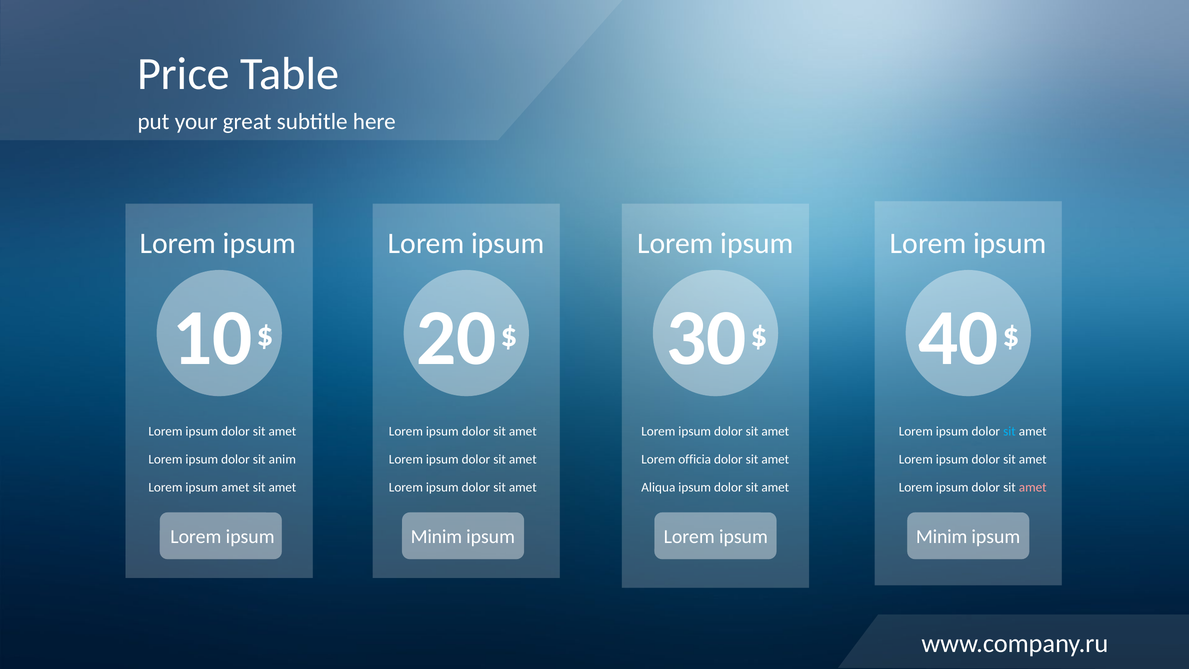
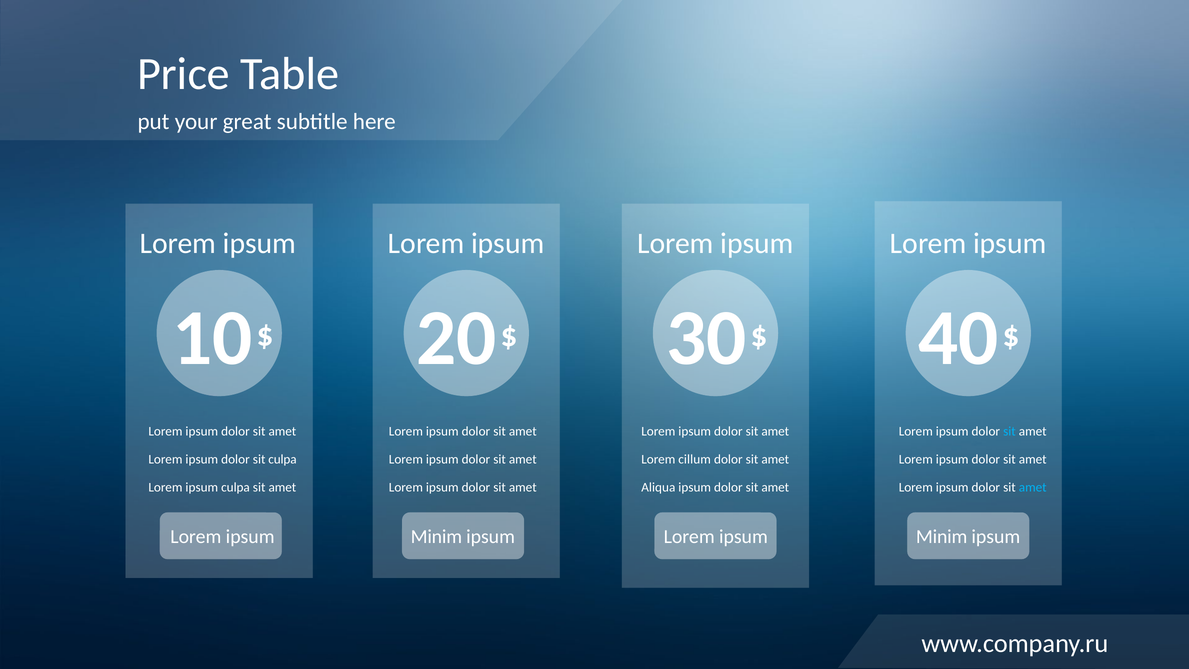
sit anim: anim -> culpa
officia: officia -> cillum
ipsum amet: amet -> culpa
amet at (1033, 487) colour: pink -> light blue
